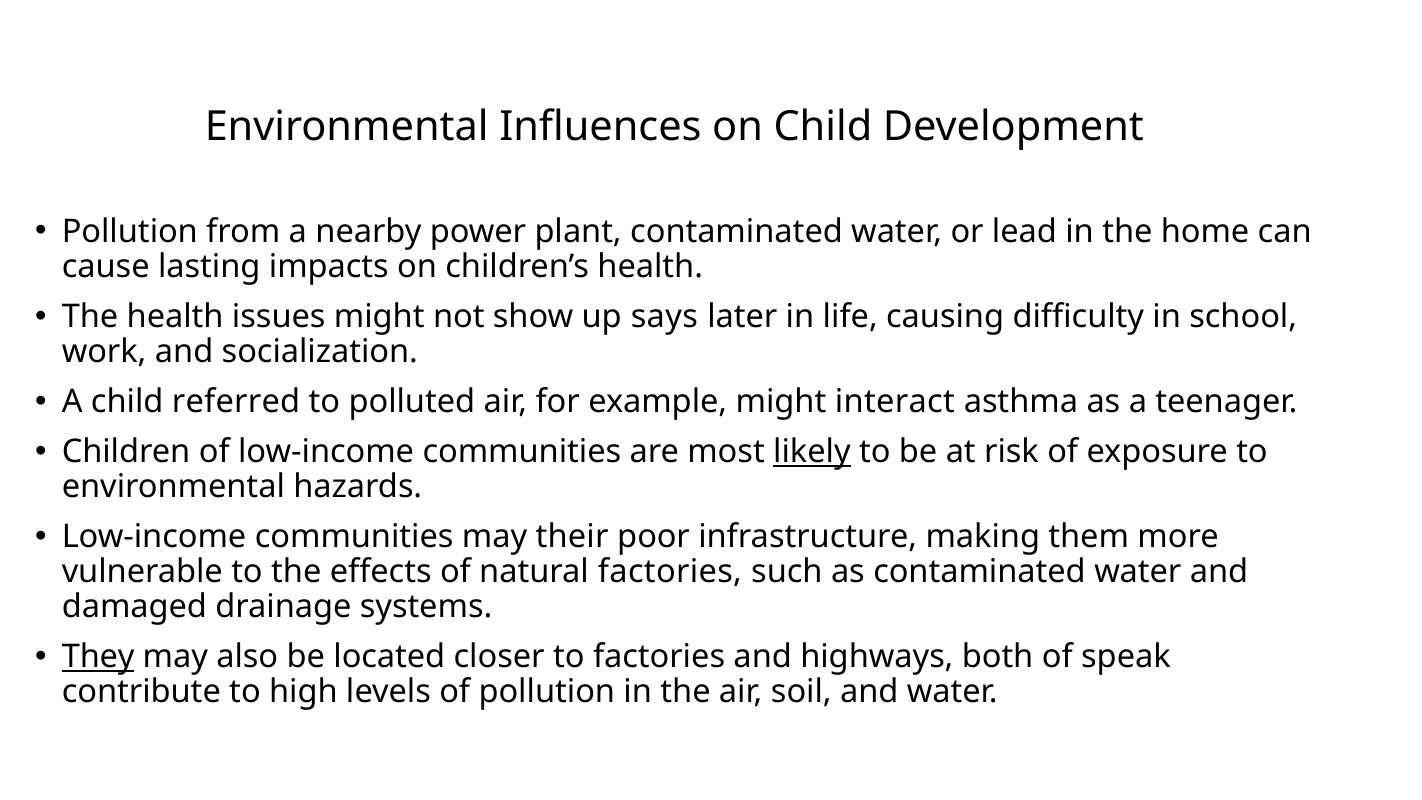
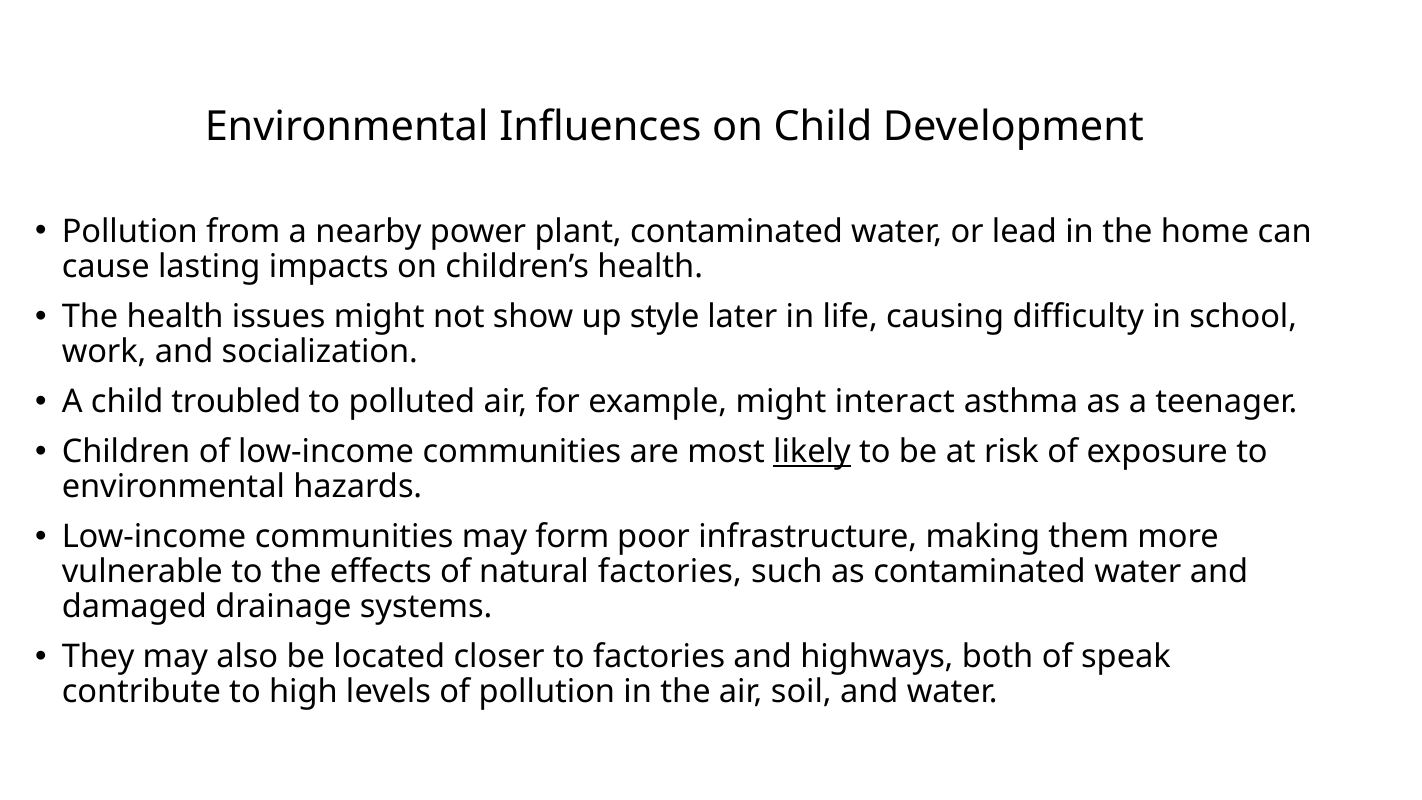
says: says -> style
referred: referred -> troubled
their: their -> form
They underline: present -> none
